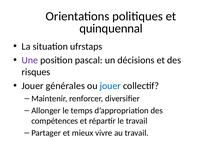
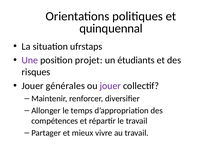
pascal: pascal -> projet
décisions: décisions -> étudiants
jouer at (110, 86) colour: blue -> purple
